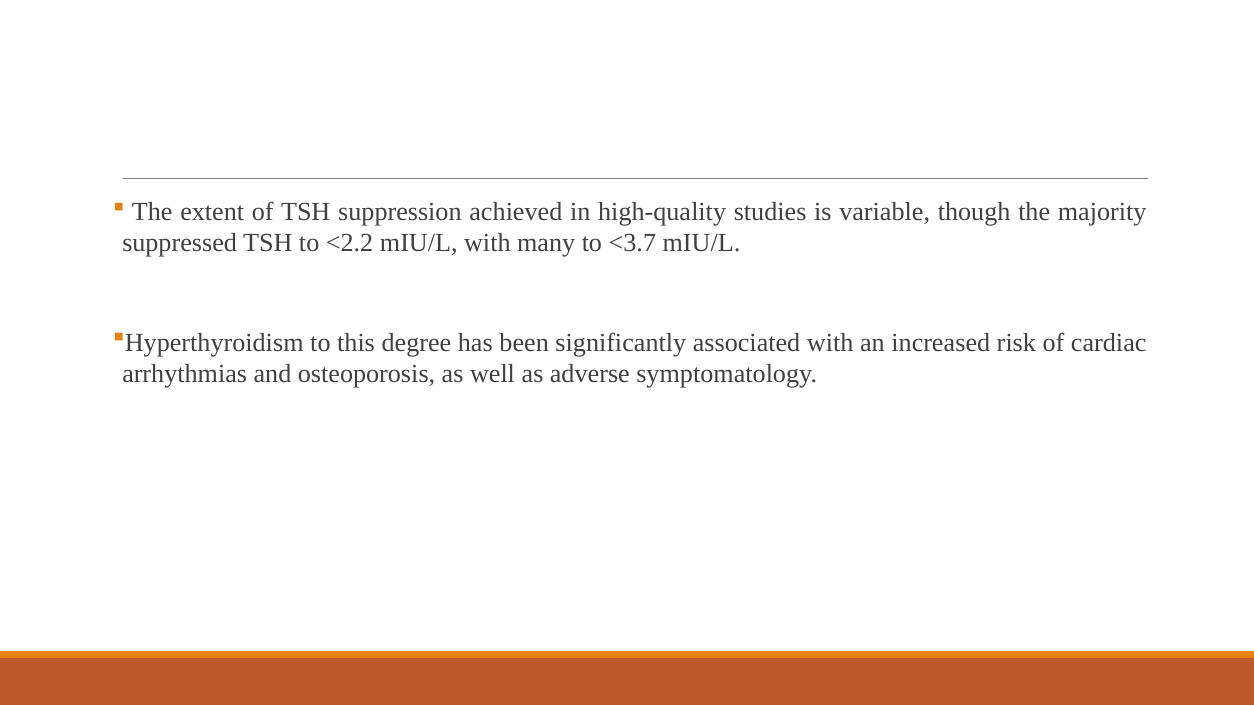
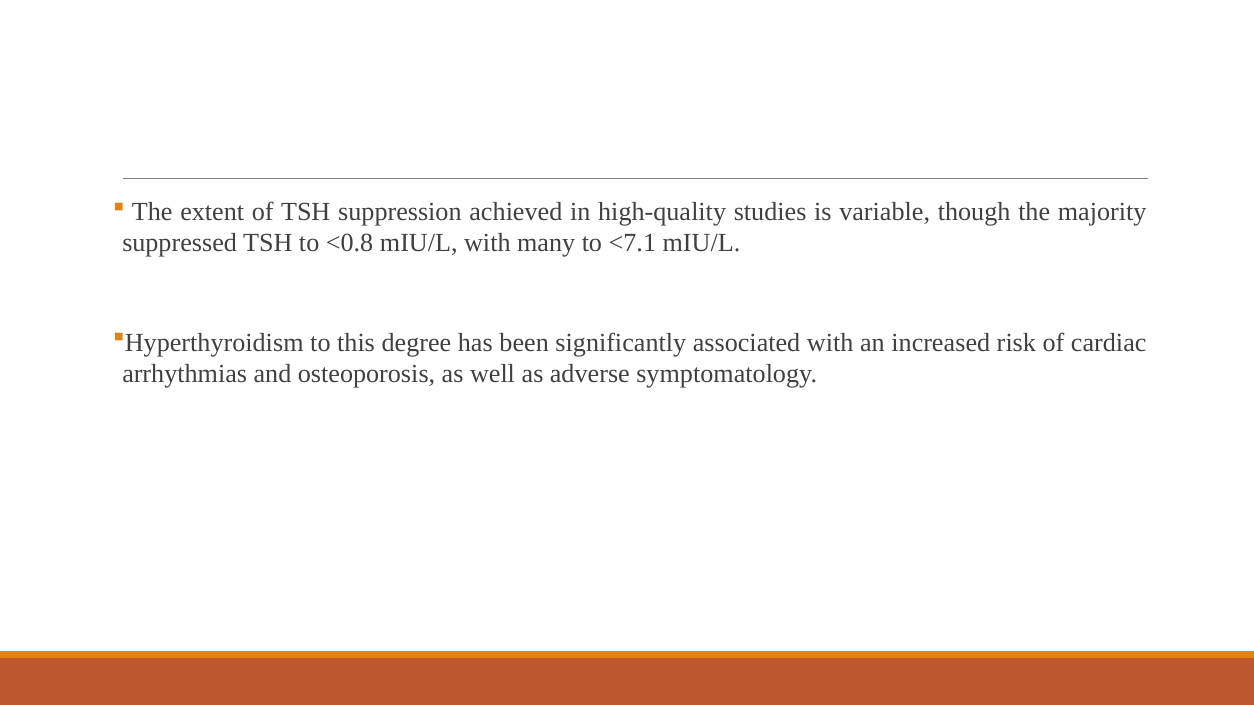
<2.2: <2.2 -> <0.8
<3.7: <3.7 -> <7.1
